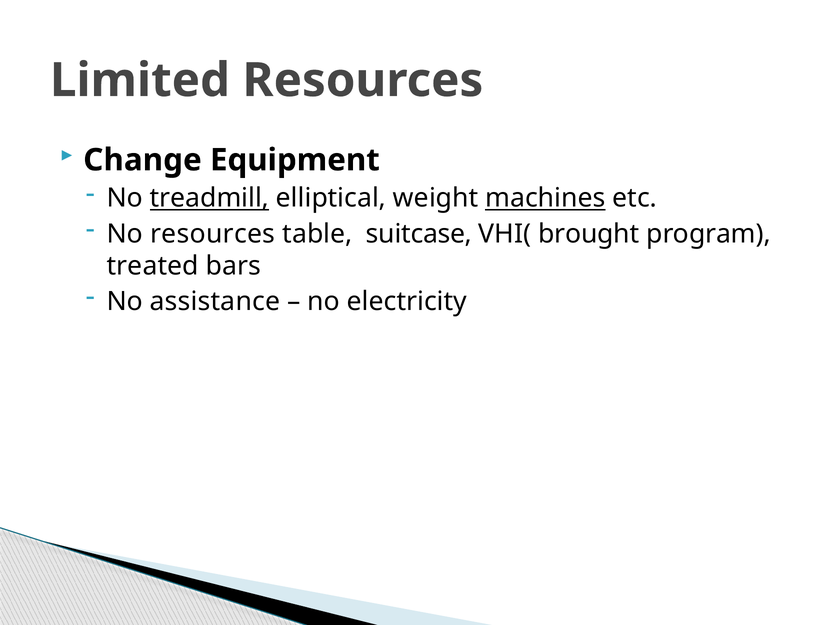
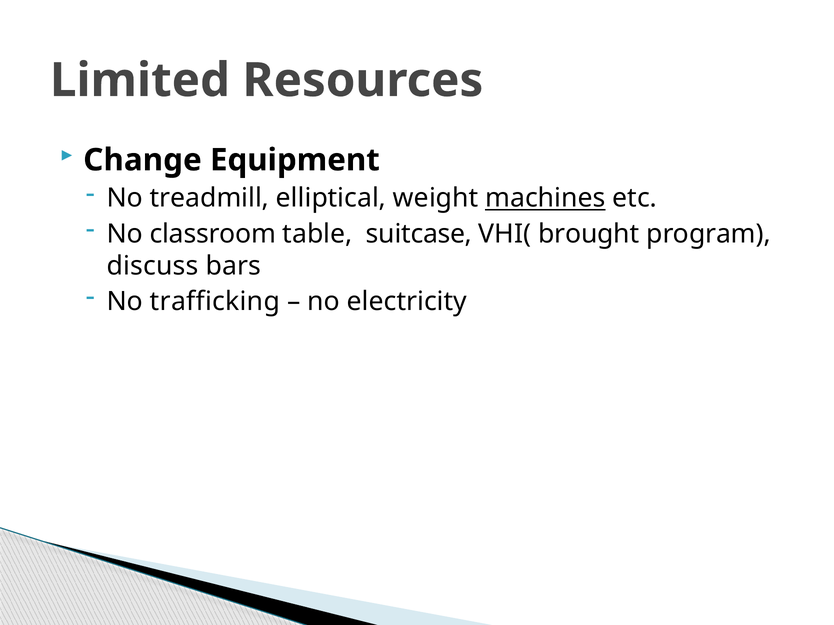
treadmill underline: present -> none
No resources: resources -> classroom
treated: treated -> discuss
assistance: assistance -> trafficking
